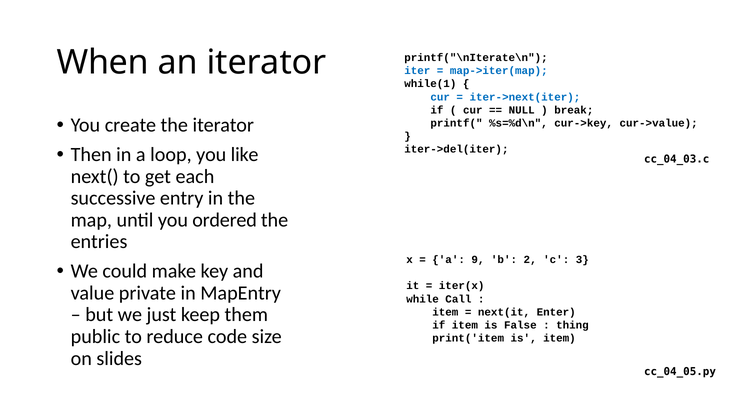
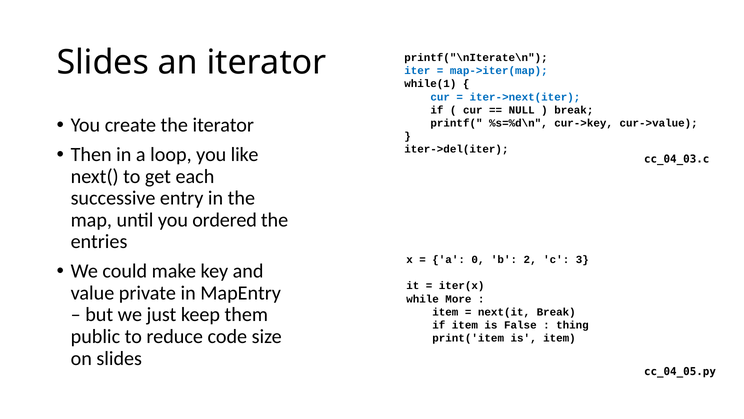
When at (103, 62): When -> Slides
9: 9 -> 0
Call: Call -> More
next(it Enter: Enter -> Break
